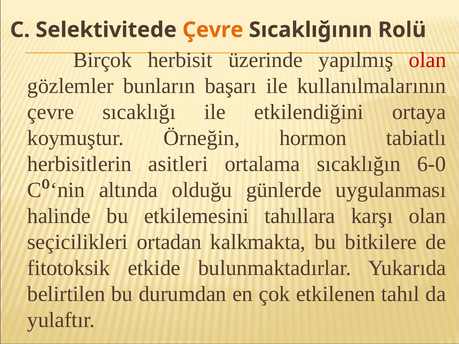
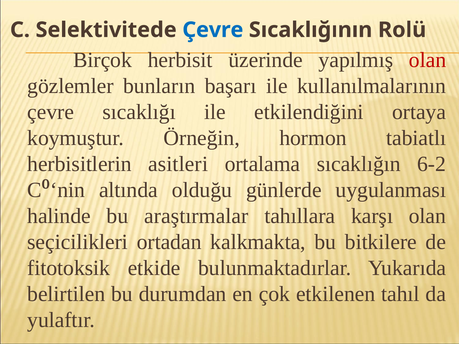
Çevre at (213, 30) colour: orange -> blue
6-0: 6-0 -> 6-2
etkilemesini: etkilemesini -> araştırmalar
